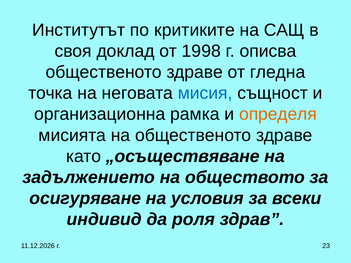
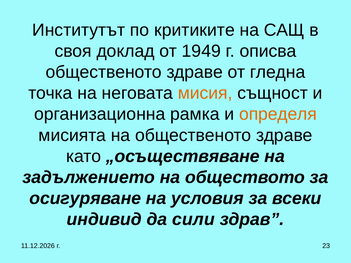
1998: 1998 -> 1949
мисия colour: blue -> orange
роля: роля -> сили
